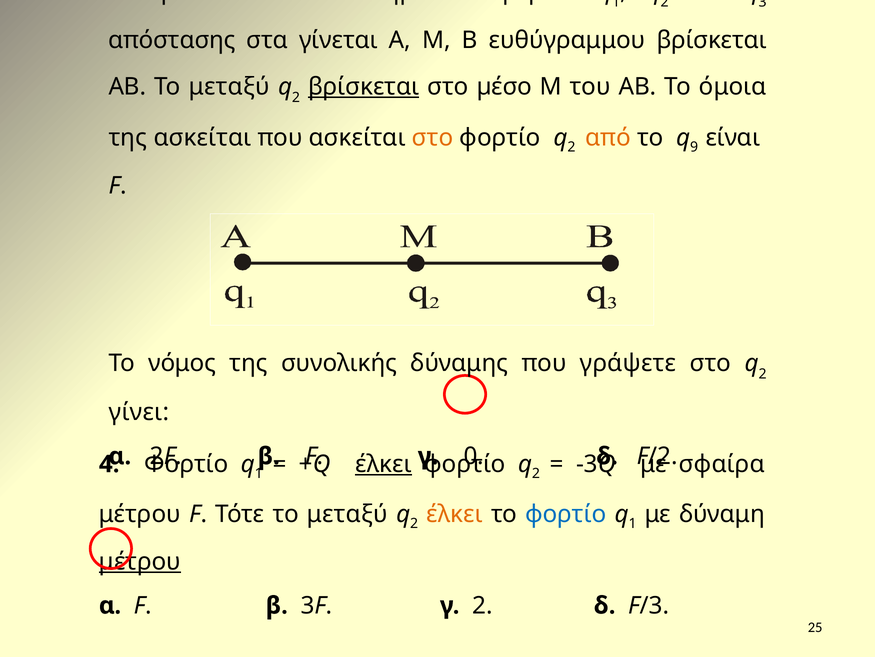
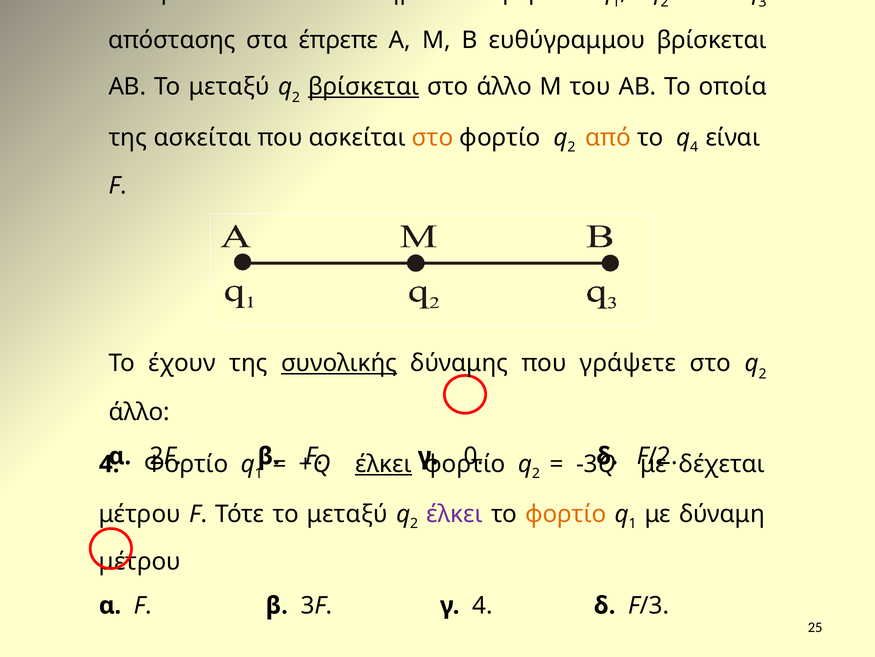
γίνεται: γίνεται -> έπρεπε
στο µέσο: µέσο -> άλλο
όμοια: όμοια -> οποία
9 at (694, 147): 9 -> 4
νόμος: νόμος -> έχουν
συνολικής underline: none -> present
γίνει at (139, 412): γίνει -> άλλο
σφαίρα: σφαίρα -> δέχεται
έλκει at (455, 513) colour: orange -> purple
φορτίο at (566, 513) colour: blue -> orange
μέτρου at (140, 561) underline: present -> none
γ 2: 2 -> 4
